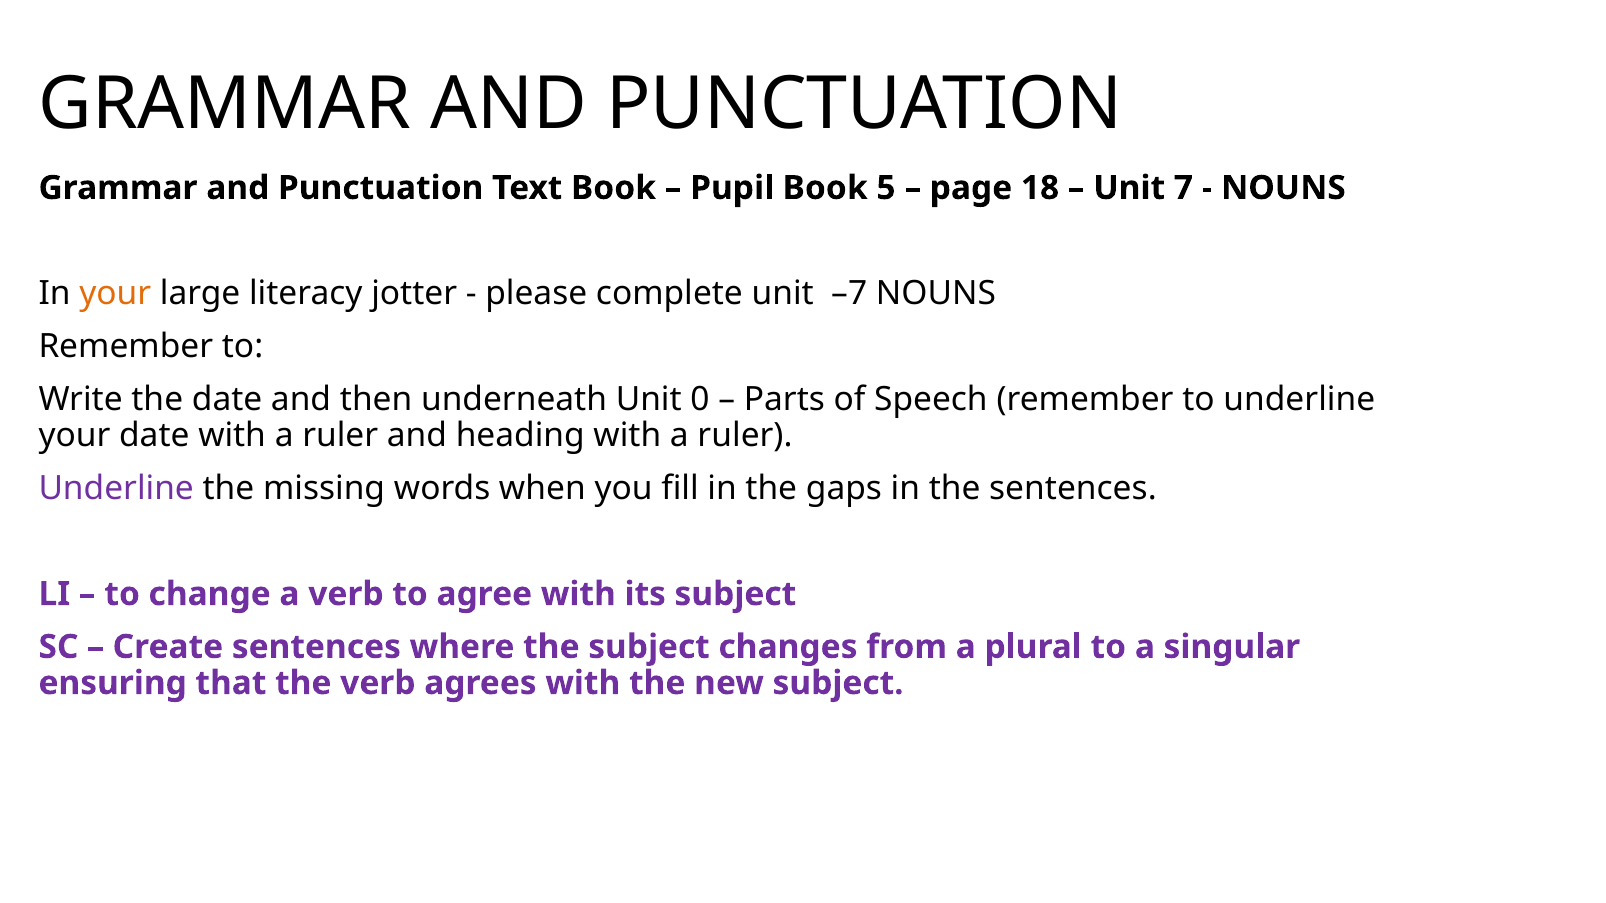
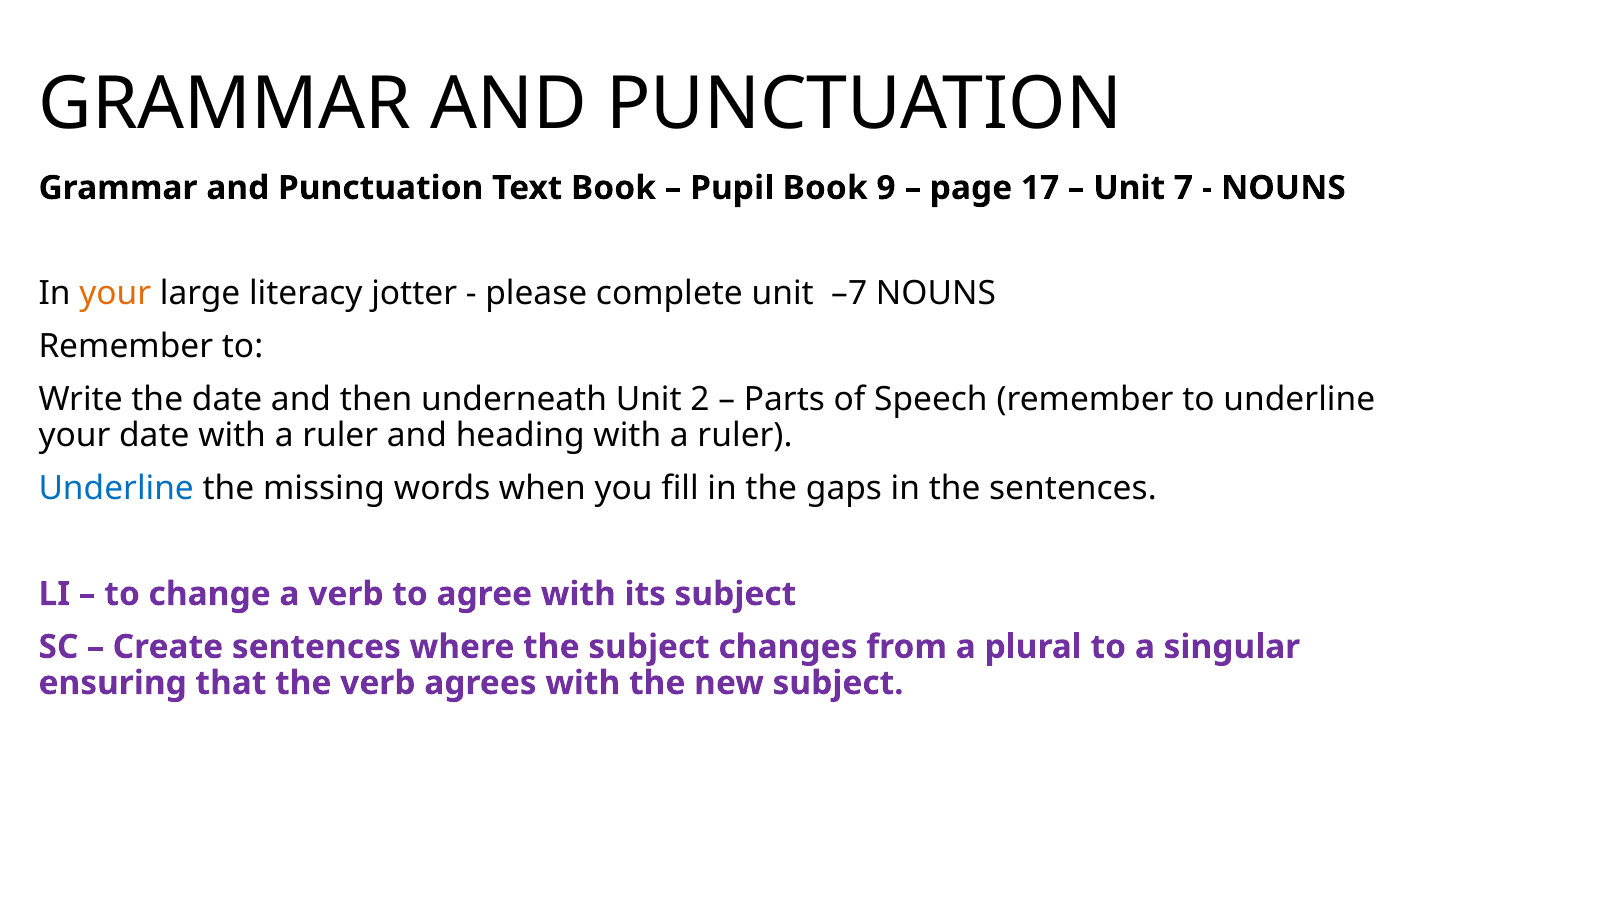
5: 5 -> 9
18: 18 -> 17
0: 0 -> 2
Underline at (116, 489) colour: purple -> blue
